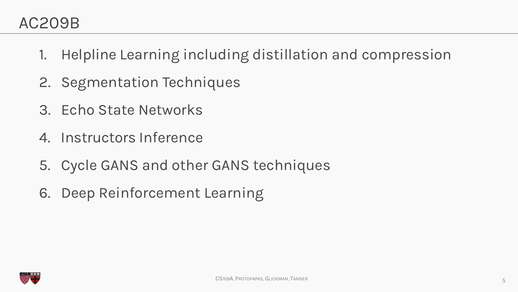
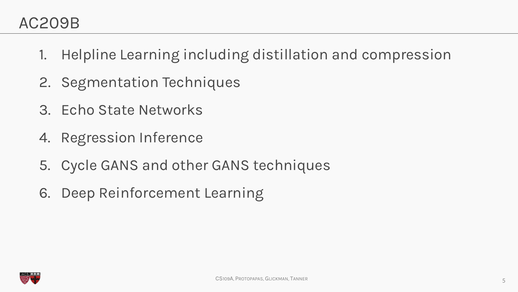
Instructors: Instructors -> Regression
